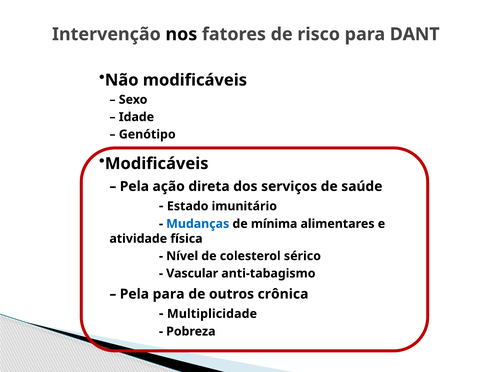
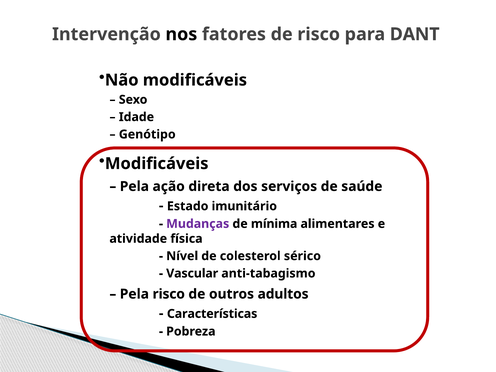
Mudanças colour: blue -> purple
Pela para: para -> risco
crônica: crônica -> adultos
Multiplicidade: Multiplicidade -> Características
